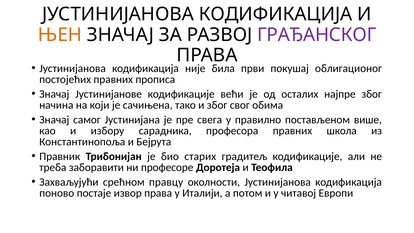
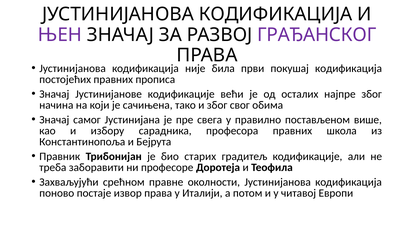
ЊЕН colour: orange -> purple
покушај облигационог: облигационог -> кодификација
правцу: правцу -> правне
